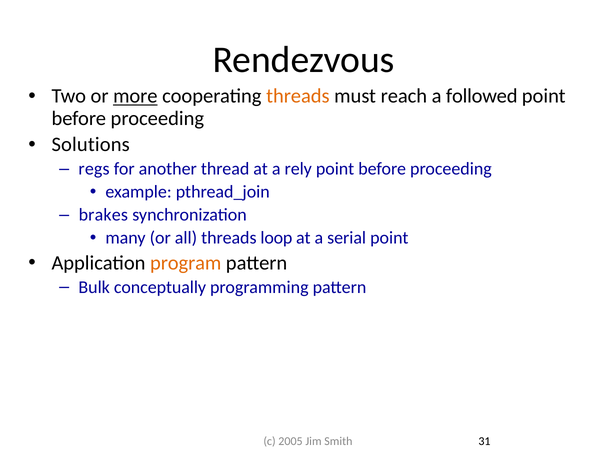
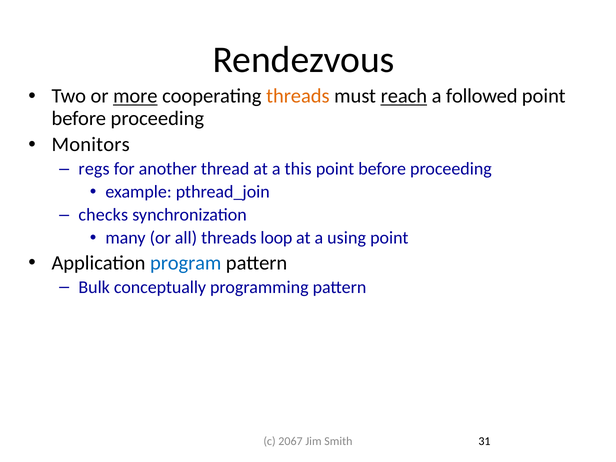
reach underline: none -> present
Solutions: Solutions -> Monitors
rely: rely -> this
brakes: brakes -> checks
serial: serial -> using
program colour: orange -> blue
2005: 2005 -> 2067
